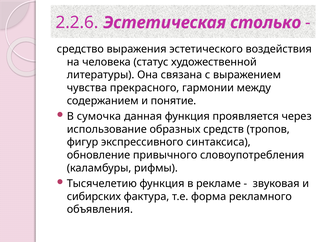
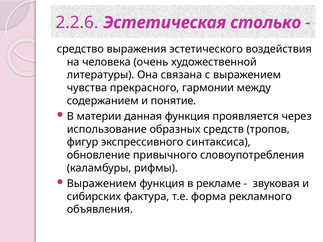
статус: статус -> очень
сумочка: сумочка -> материи
Тысячелетию at (102, 184): Тысячелетию -> Выражением
